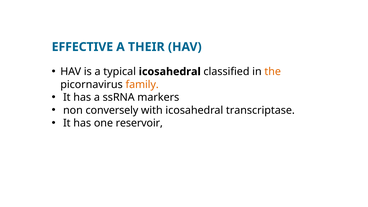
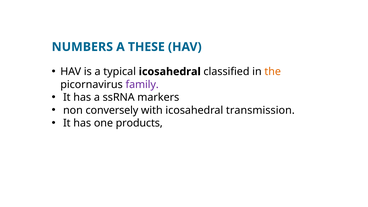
EFFECTIVE: EFFECTIVE -> NUMBERS
THEIR: THEIR -> THESE
family colour: orange -> purple
transcriptase: transcriptase -> transmission
reservoir: reservoir -> products
